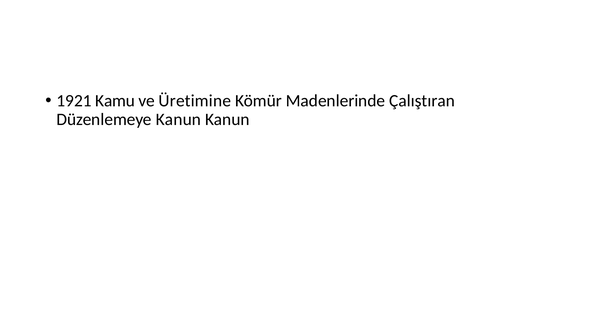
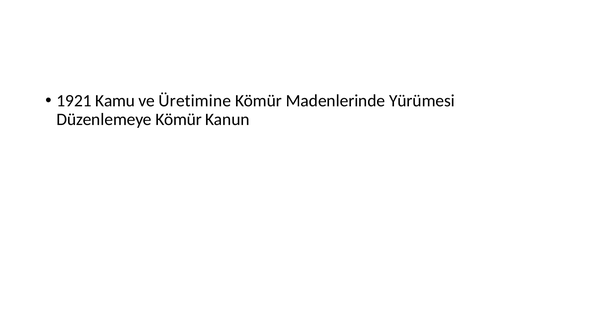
Çalıştıran: Çalıştıran -> Yürümesi
Düzenlemeye Kanun: Kanun -> Kömür
